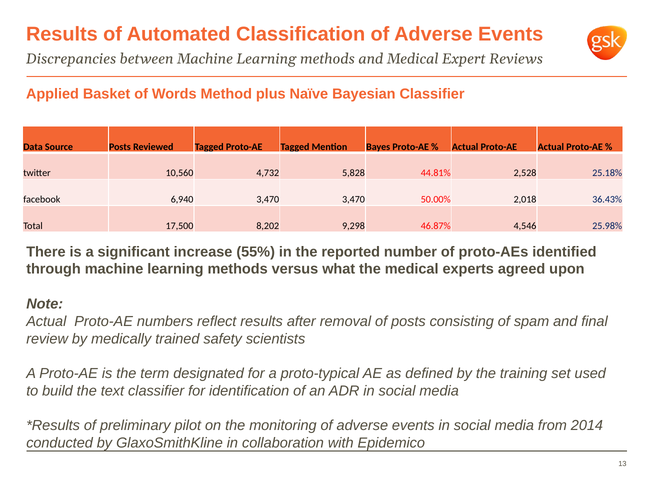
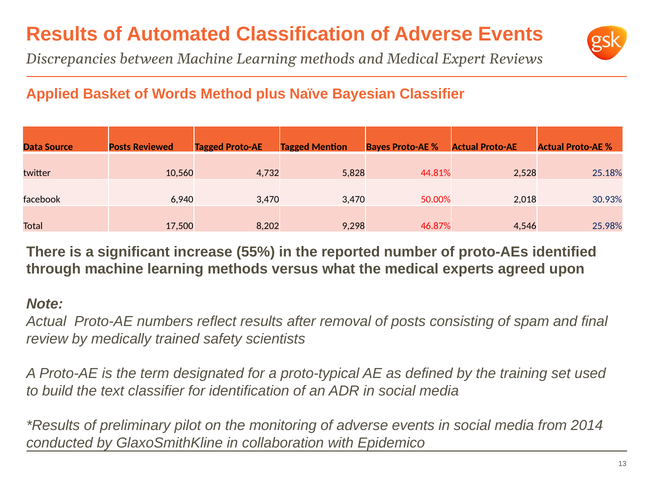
36.43%: 36.43% -> 30.93%
